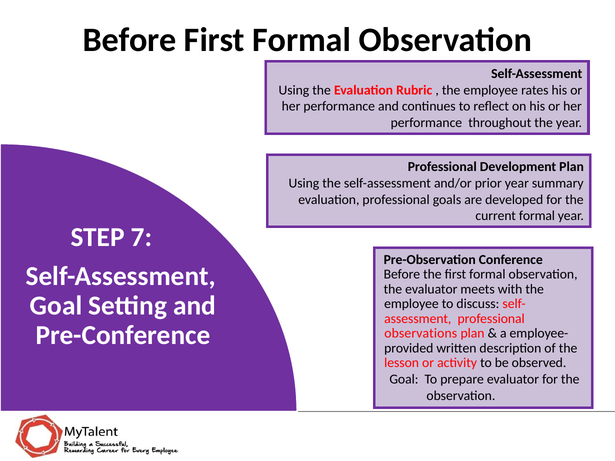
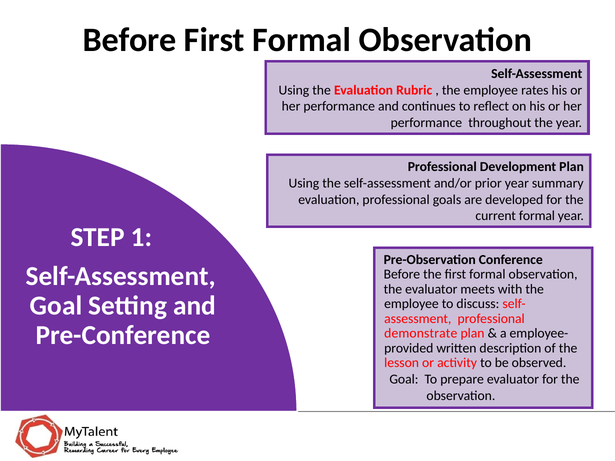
7: 7 -> 1
observations: observations -> demonstrate
